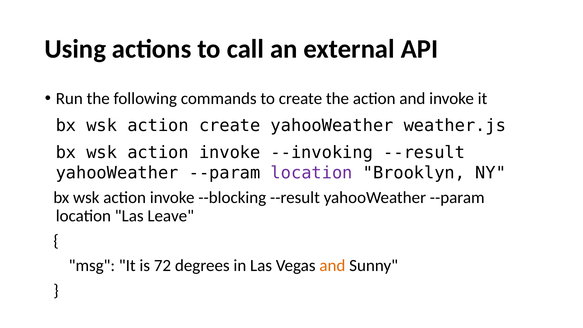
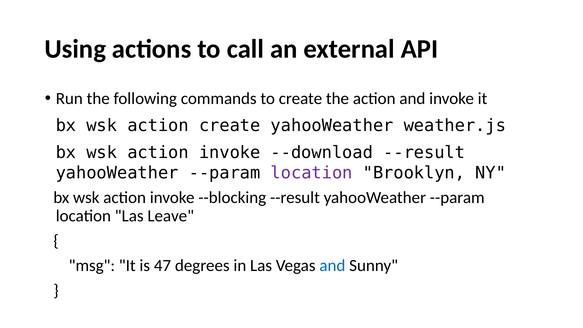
--invoking: --invoking -> --download
72: 72 -> 47
and at (332, 266) colour: orange -> blue
